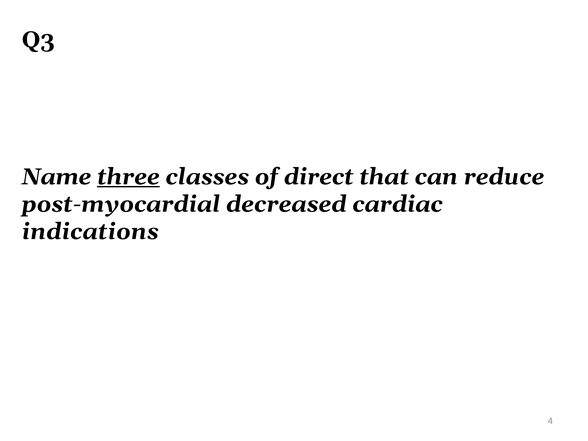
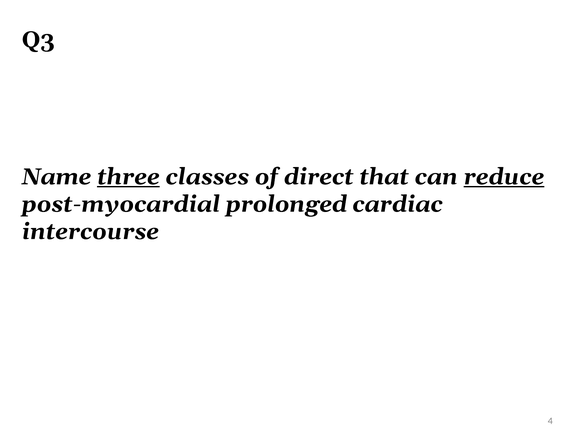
reduce underline: none -> present
decreased: decreased -> prolonged
indications: indications -> intercourse
